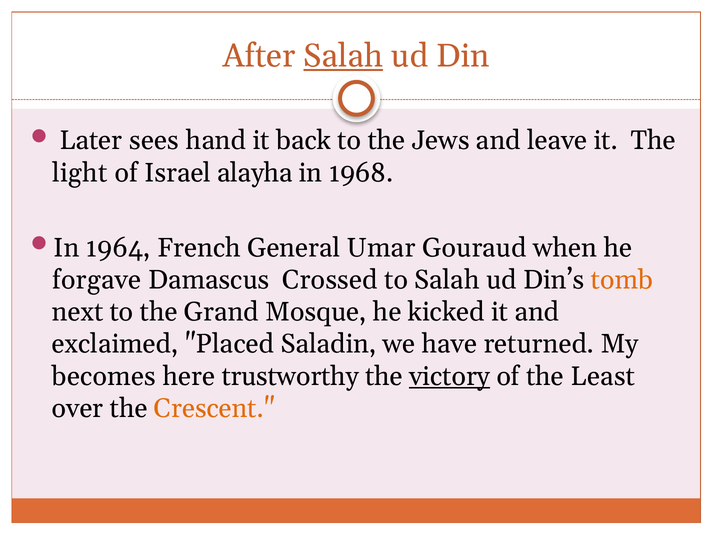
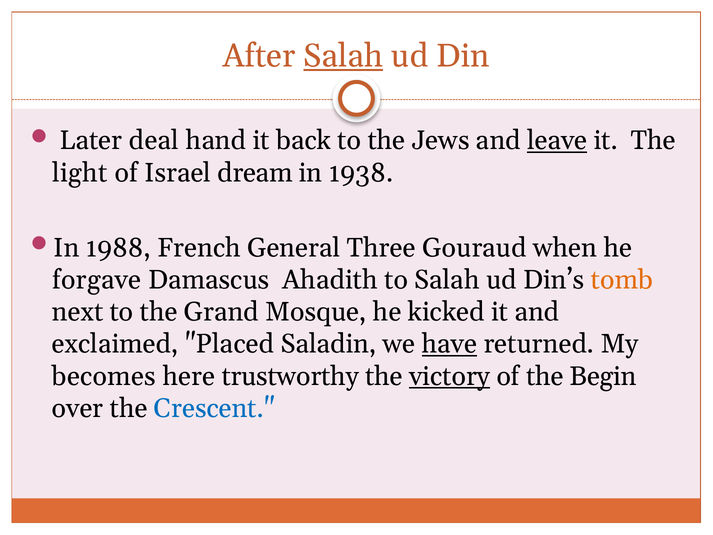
sees: sees -> deal
leave underline: none -> present
alayha: alayha -> dream
1968: 1968 -> 1938
1964: 1964 -> 1988
Umar: Umar -> Three
Crossed: Crossed -> Ahadith
have underline: none -> present
Least: Least -> Begin
Crescent colour: orange -> blue
